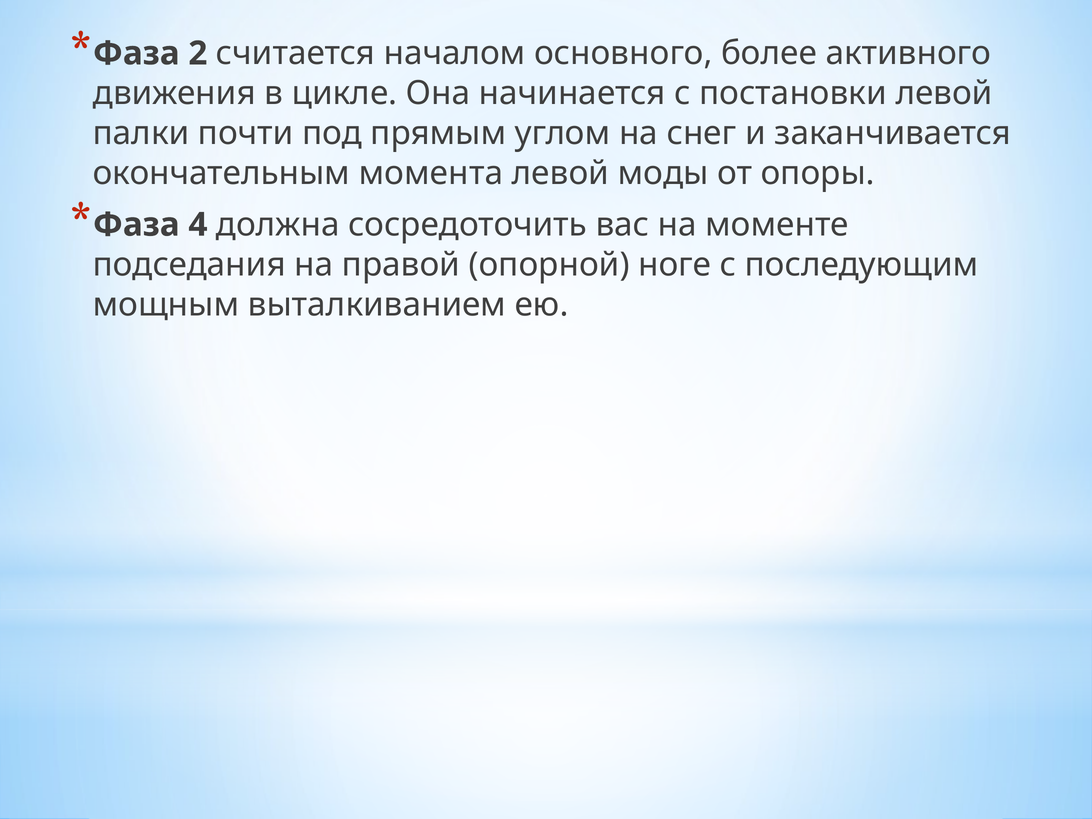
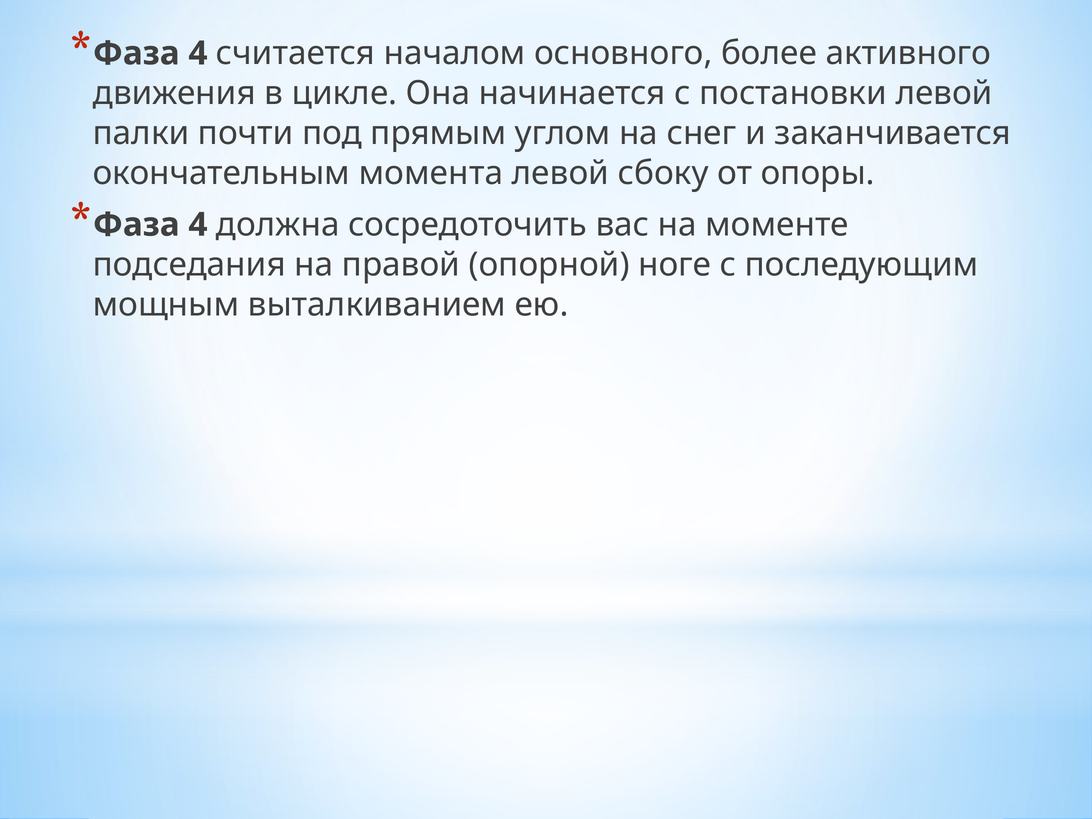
2 at (198, 53): 2 -> 4
моды: моды -> сбоку
